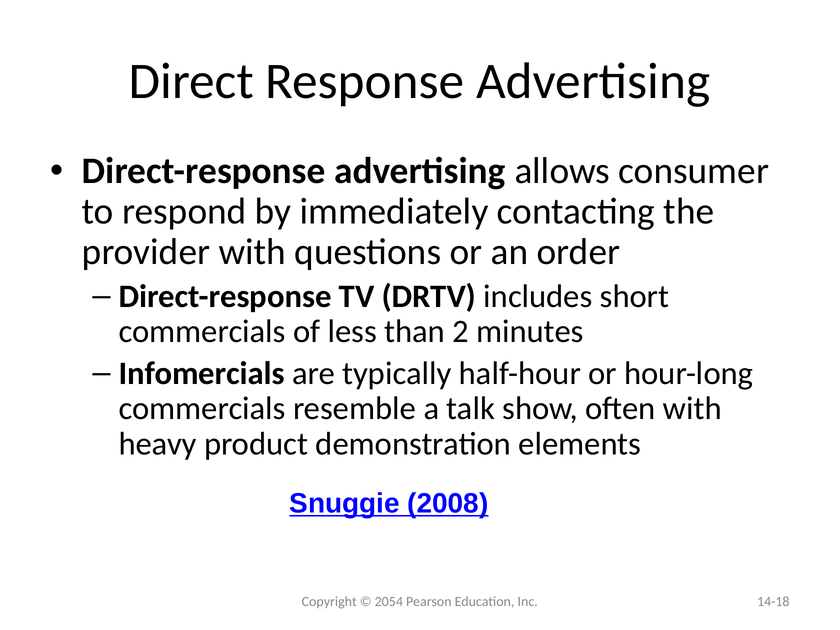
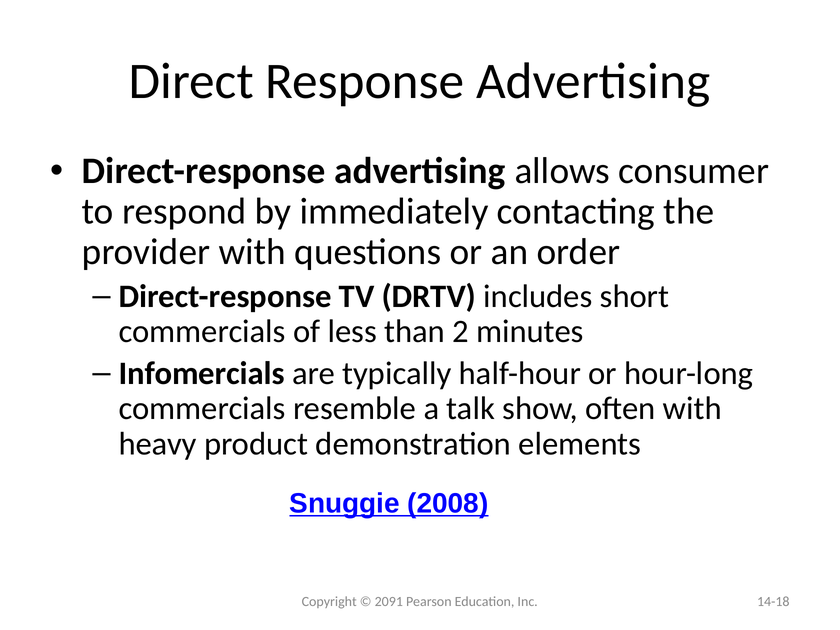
2054: 2054 -> 2091
